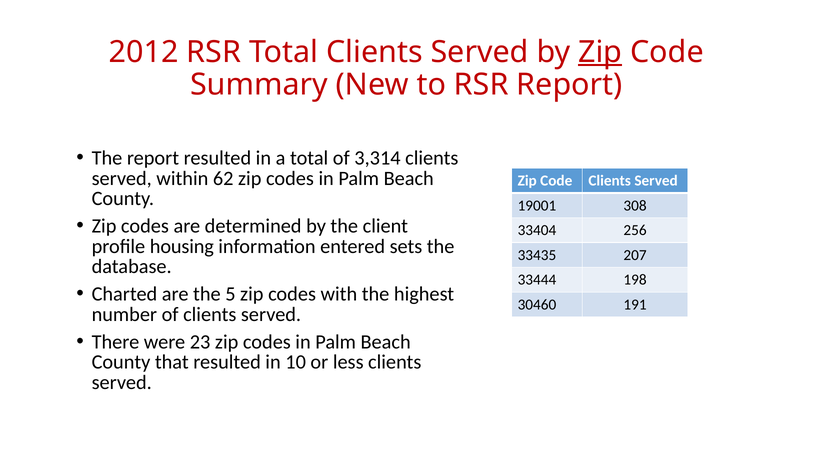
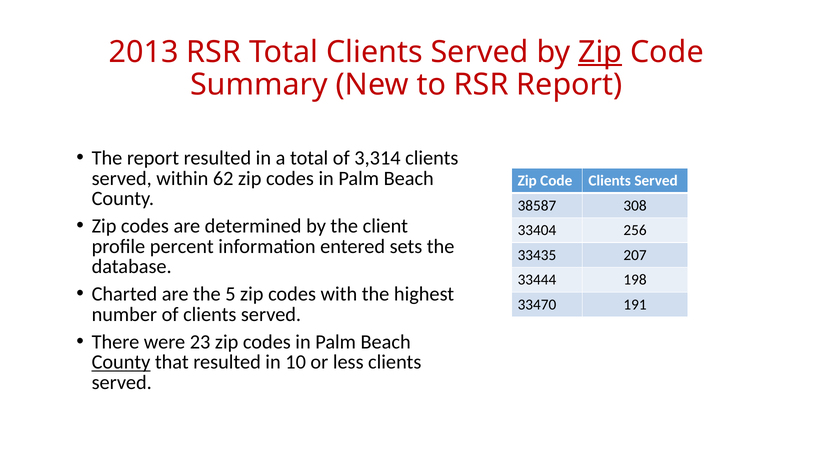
2012: 2012 -> 2013
19001: 19001 -> 38587
housing: housing -> percent
30460: 30460 -> 33470
County at (121, 362) underline: none -> present
